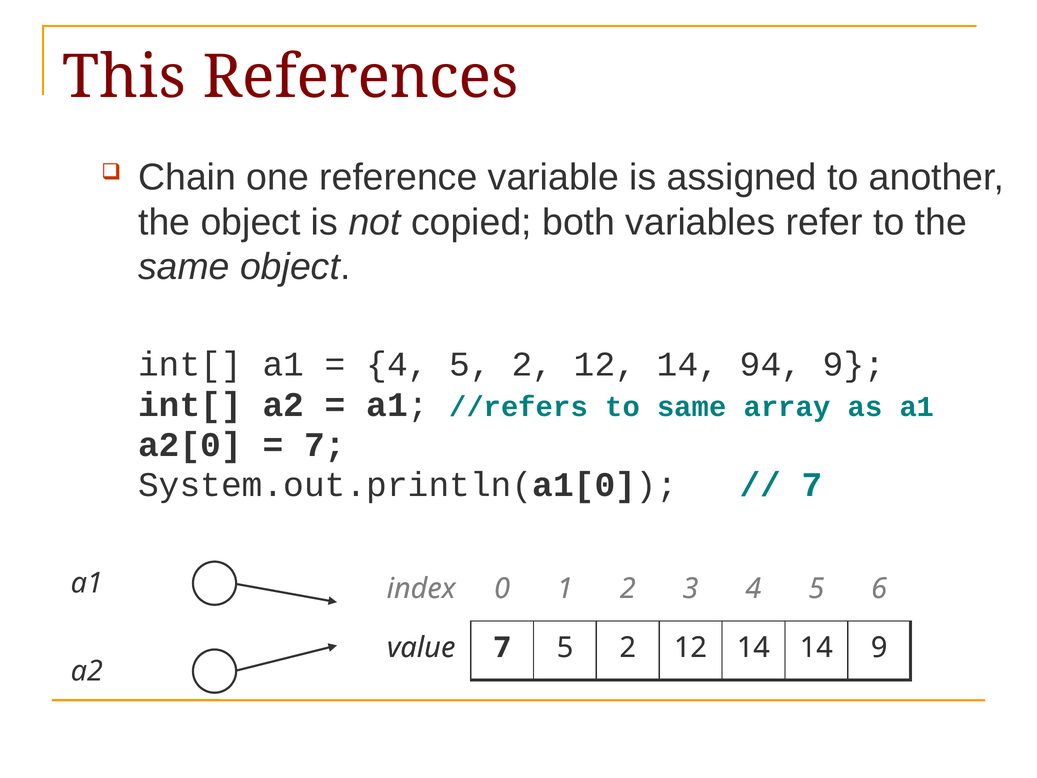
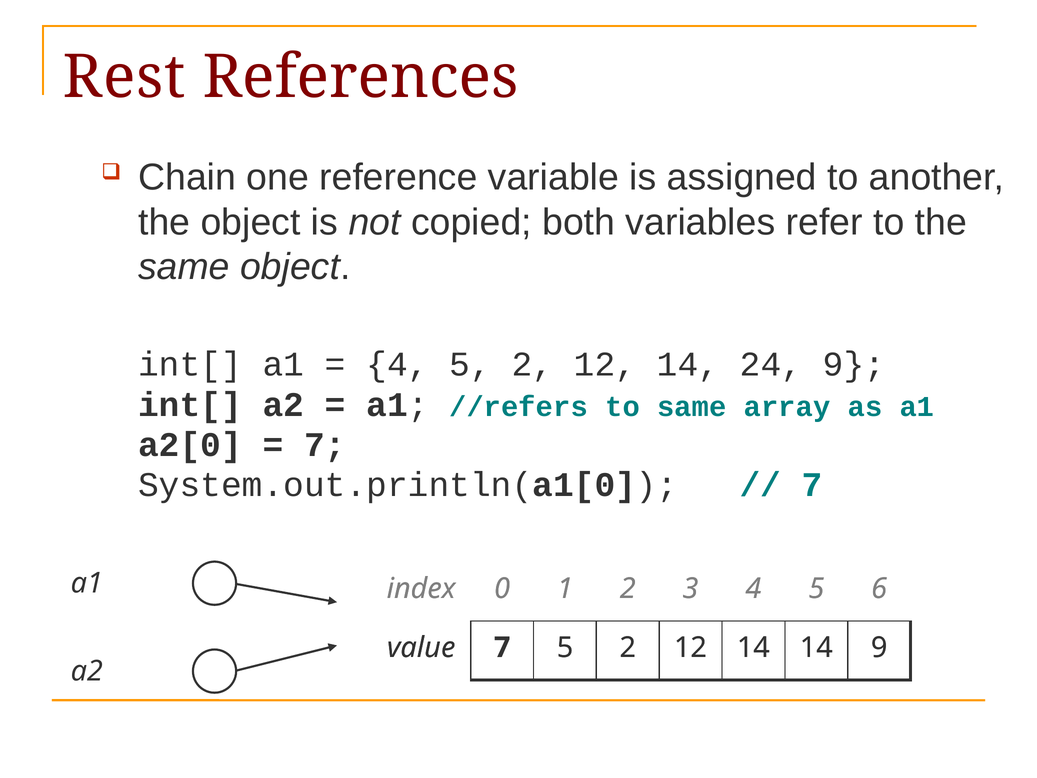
This: This -> Rest
94: 94 -> 24
